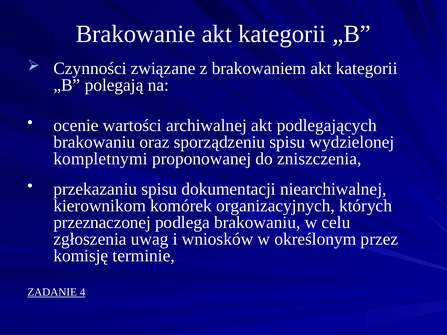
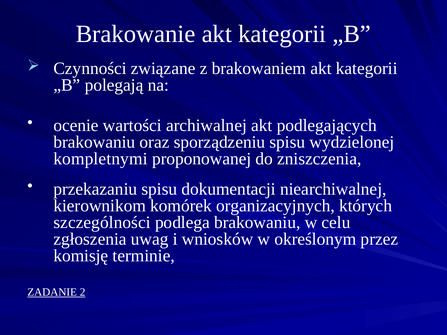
przeznaczonej: przeznaczonej -> szczególności
4: 4 -> 2
